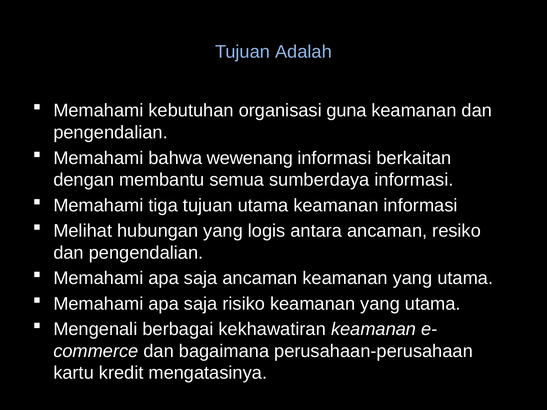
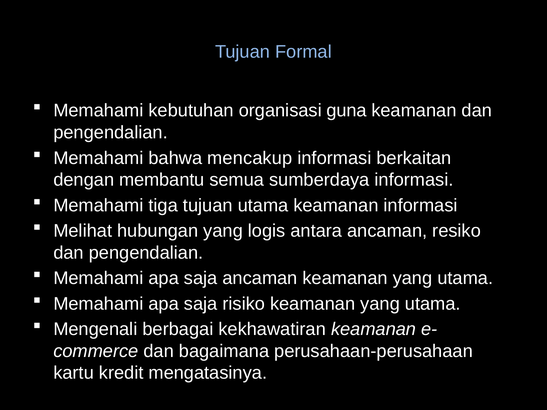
Adalah: Adalah -> Formal
wewenang: wewenang -> mencakup
